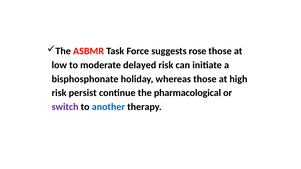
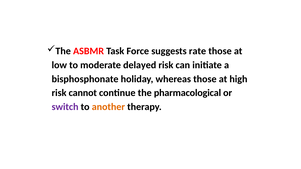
rose: rose -> rate
persist: persist -> cannot
another colour: blue -> orange
